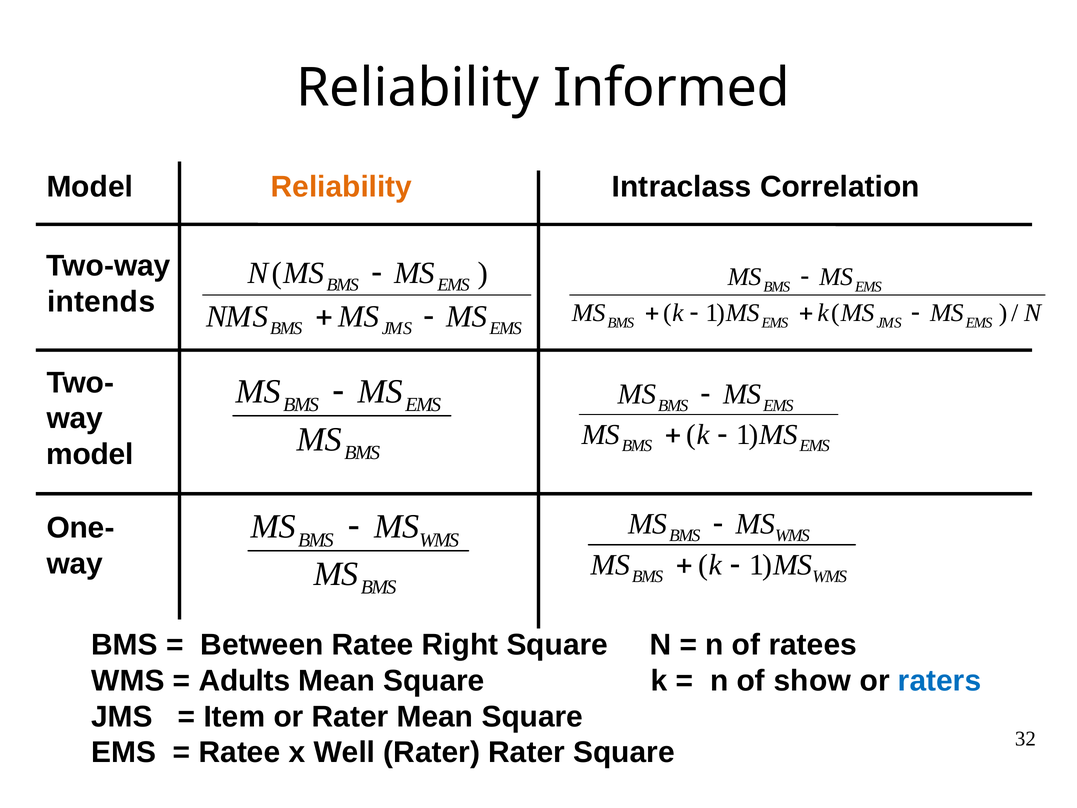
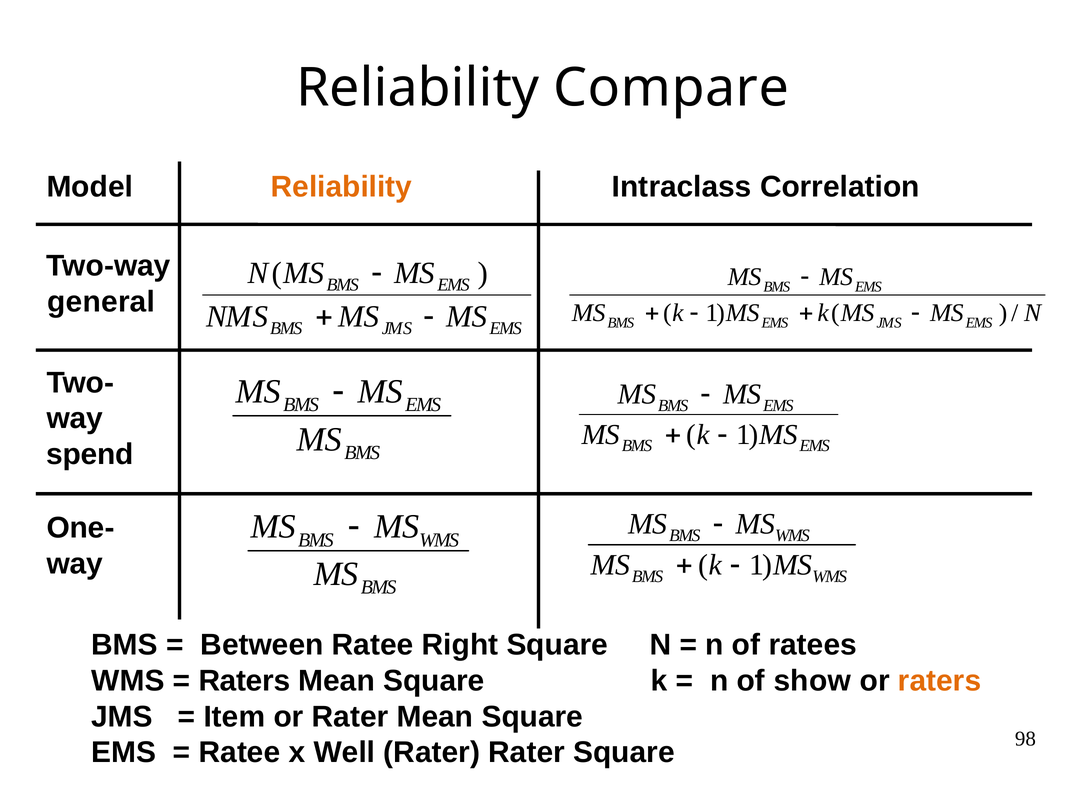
Informed: Informed -> Compare
intends: intends -> general
model at (90, 454): model -> spend
Adults at (244, 681): Adults -> Raters
raters at (940, 681) colour: blue -> orange
32: 32 -> 98
